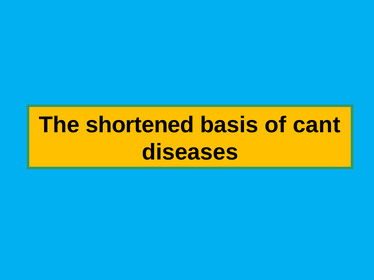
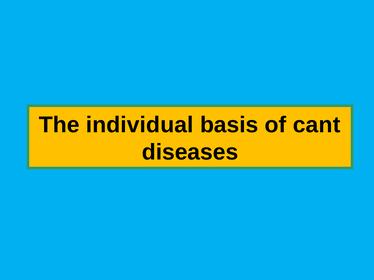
shortened: shortened -> individual
